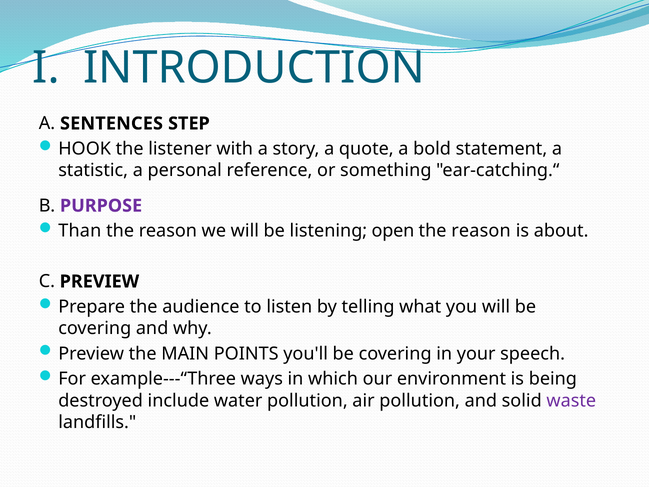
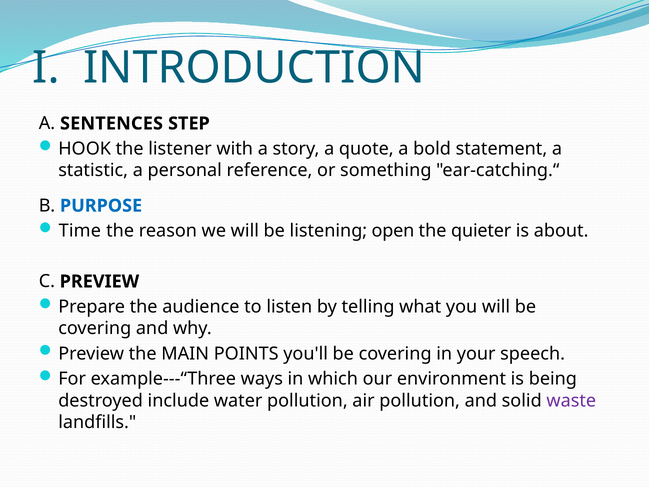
PURPOSE colour: purple -> blue
Than: Than -> Time
reason at (481, 231): reason -> quieter
